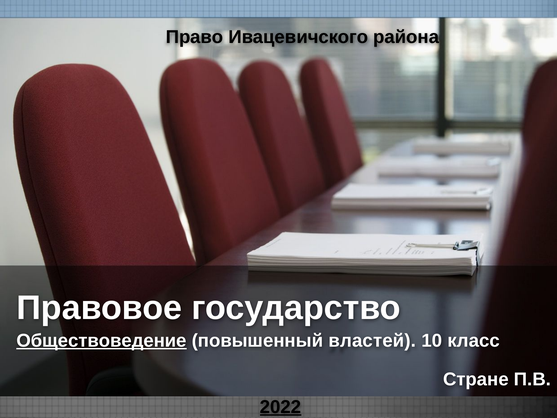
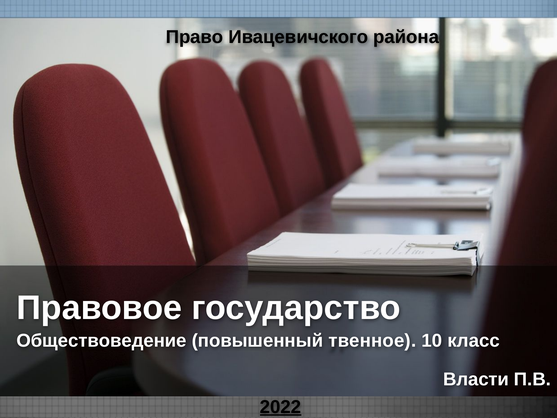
Обществоведение underline: present -> none
властей: властей -> твенное
Стране: Стране -> Власти
